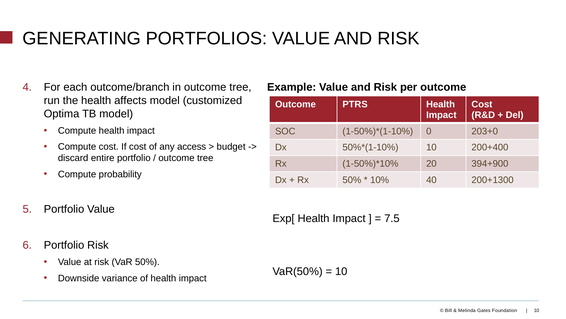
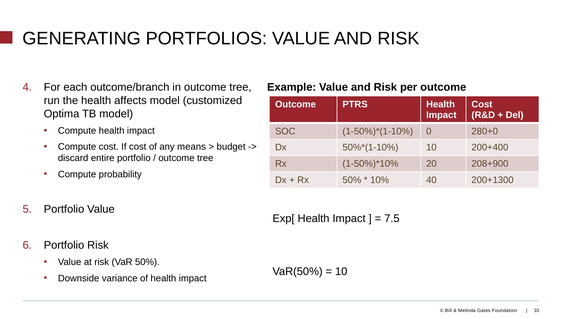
203+0: 203+0 -> 280+0
access: access -> means
394+900: 394+900 -> 208+900
